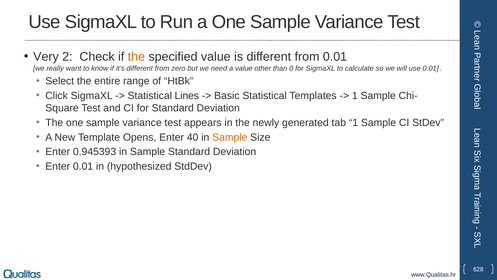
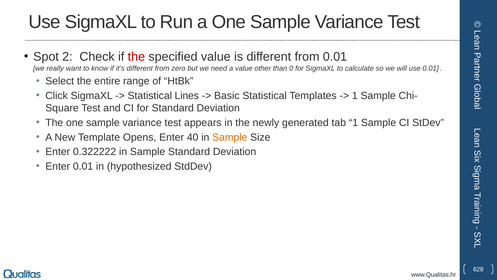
Very: Very -> Spot
the at (136, 57) colour: orange -> red
0.945393: 0.945393 -> 0.322222
